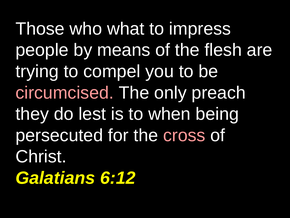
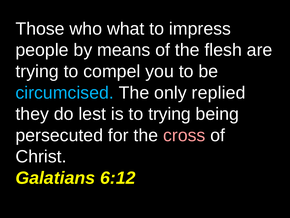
circumcised colour: pink -> light blue
preach: preach -> replied
to when: when -> trying
